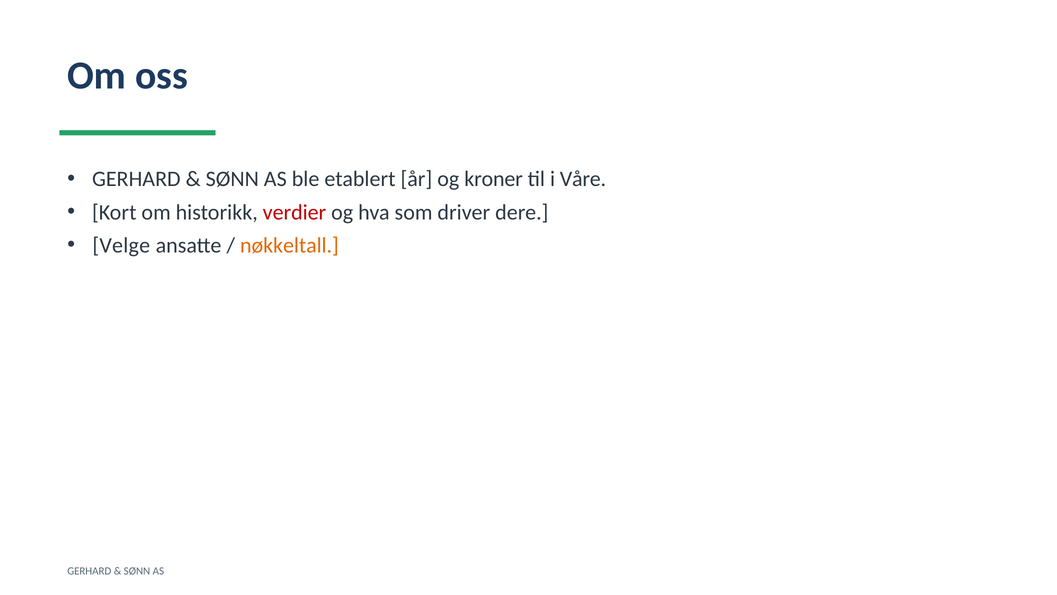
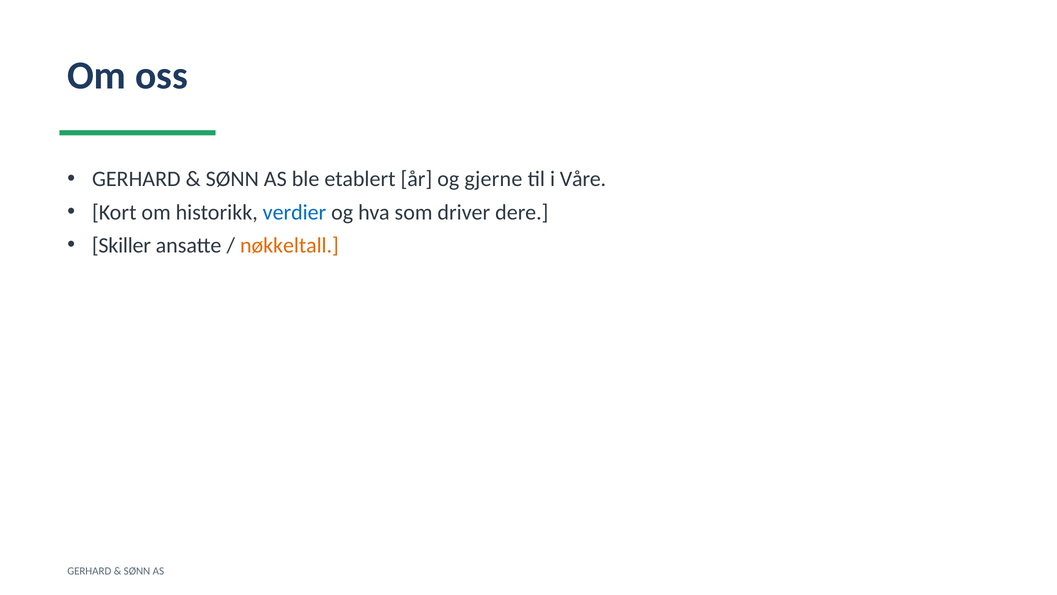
kroner: kroner -> gjerne
verdier colour: red -> blue
Velge: Velge -> Skiller
